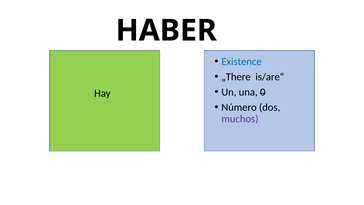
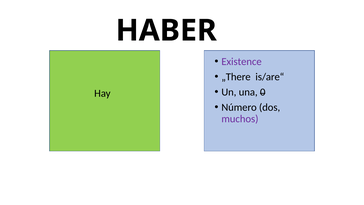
Existence colour: blue -> purple
